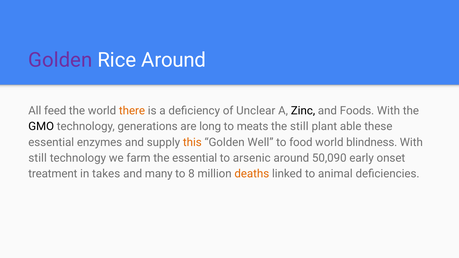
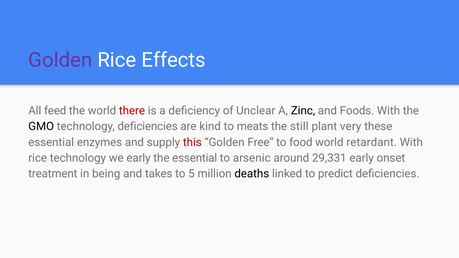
Rice Around: Around -> Effects
there colour: orange -> red
technology generations: generations -> deficiencies
long: long -> kind
able: able -> very
this colour: orange -> red
Well: Well -> Free
blindness: blindness -> retardant
still at (38, 158): still -> rice
we farm: farm -> early
50,090: 50,090 -> 29,331
takes: takes -> being
many: many -> takes
8: 8 -> 5
deaths colour: orange -> black
animal: animal -> predict
